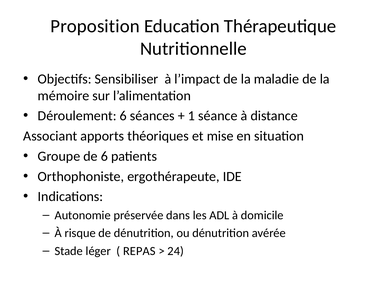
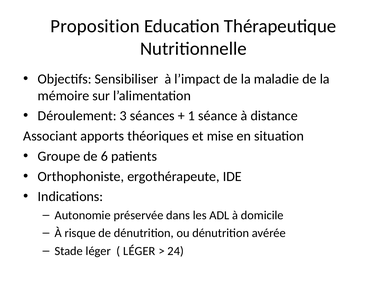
Déroulement 6: 6 -> 3
REPAS at (139, 251): REPAS -> LÉGER
